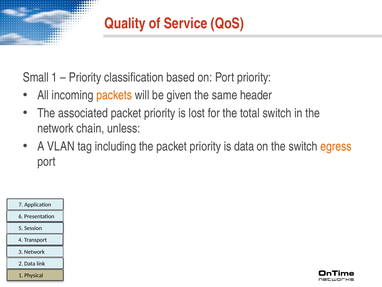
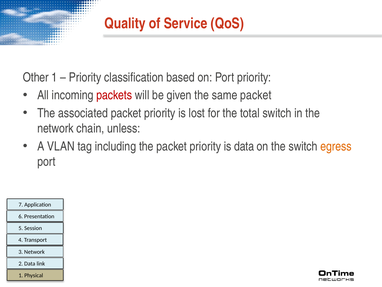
Small: Small -> Other
packets colour: orange -> red
same header: header -> packet
